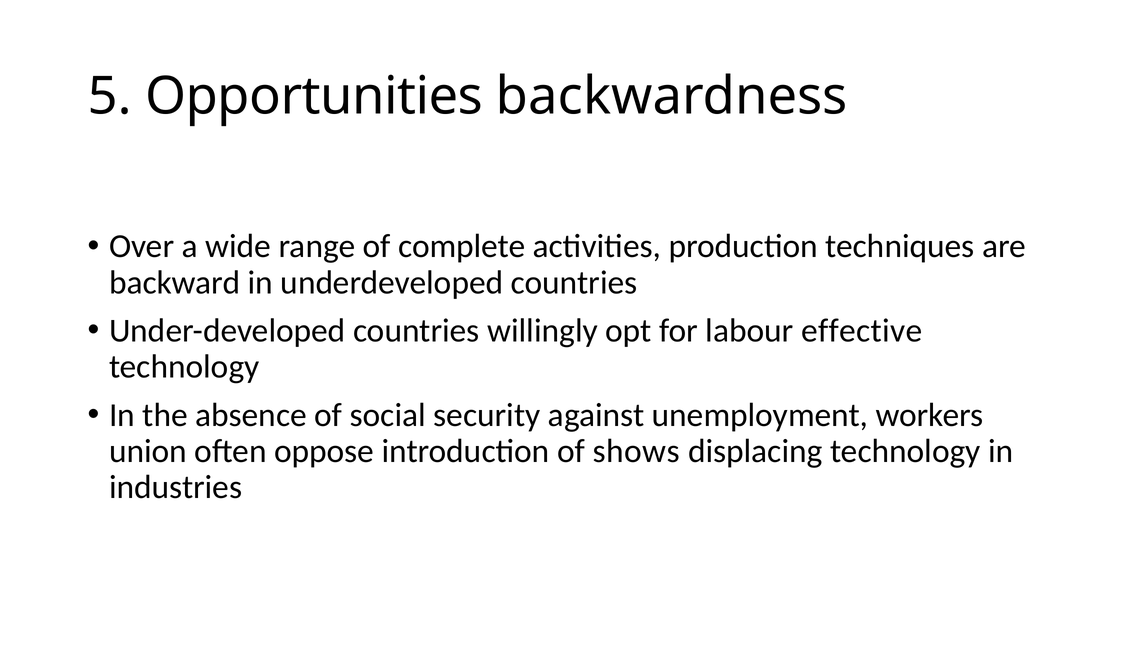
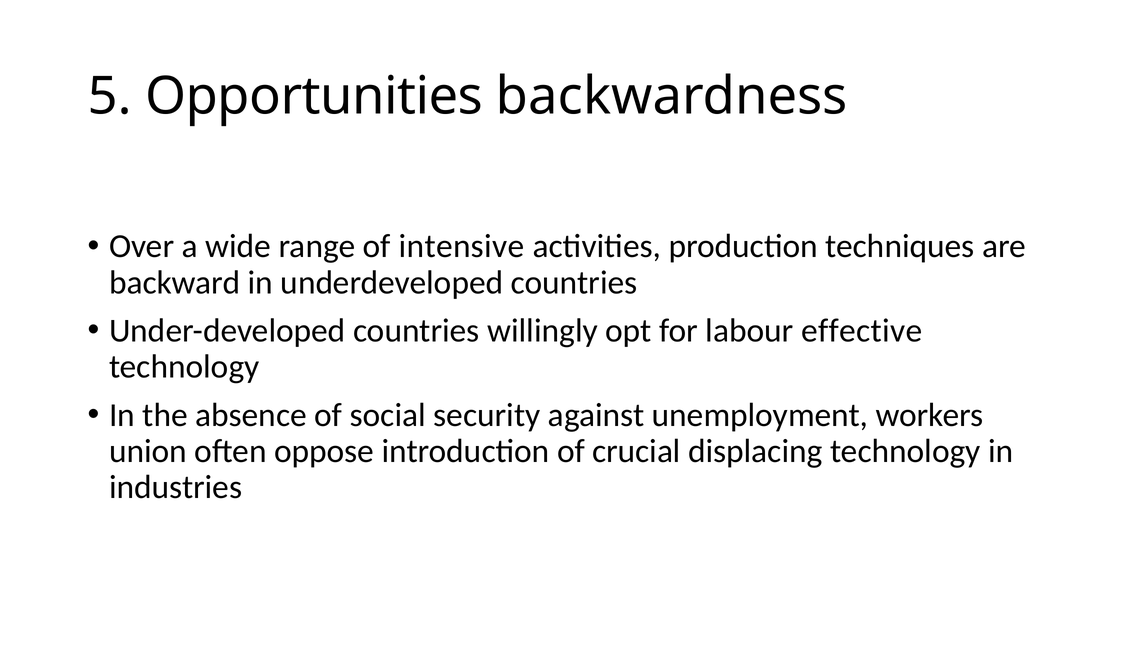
complete: complete -> intensive
shows: shows -> crucial
